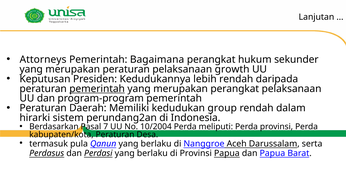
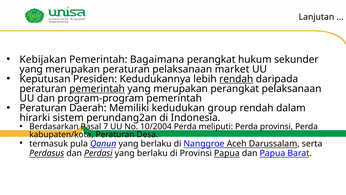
Attorneys: Attorneys -> Kebijakan
growth: growth -> market
rendah at (236, 79) underline: none -> present
